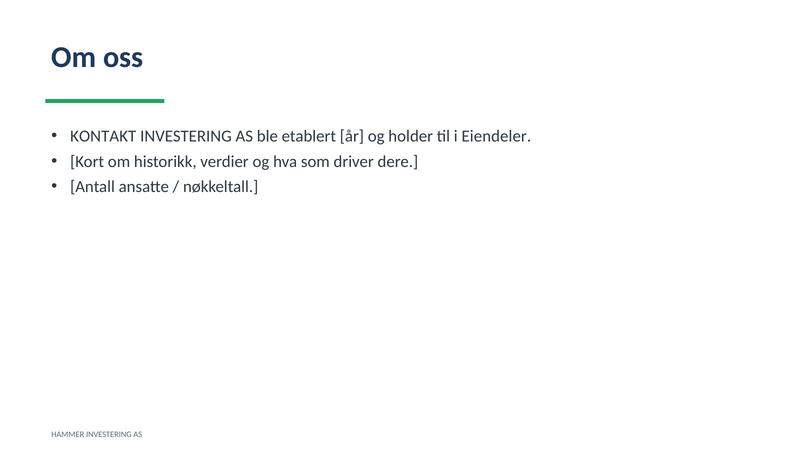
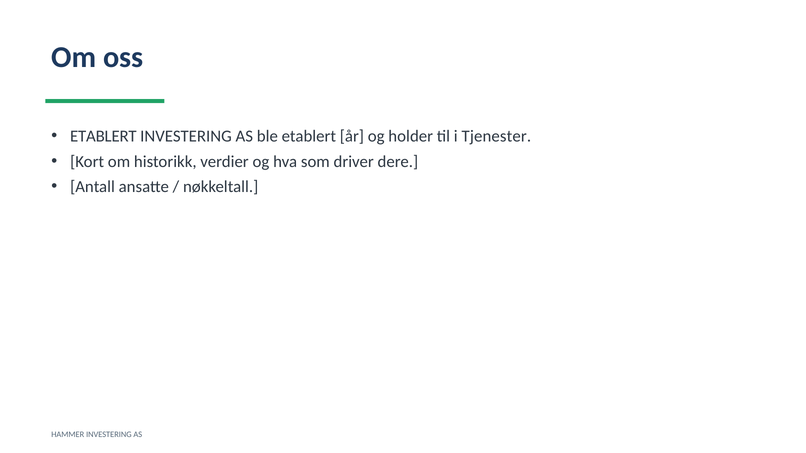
KONTAKT at (103, 137): KONTAKT -> ETABLERT
Eiendeler: Eiendeler -> Tjenester
